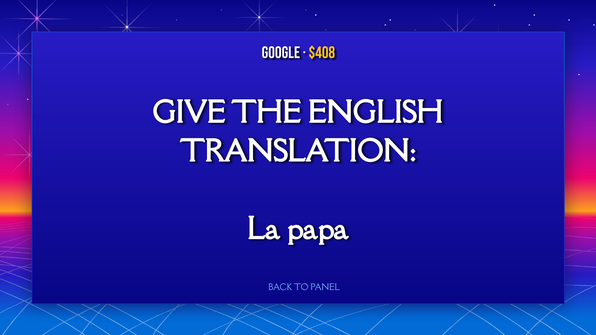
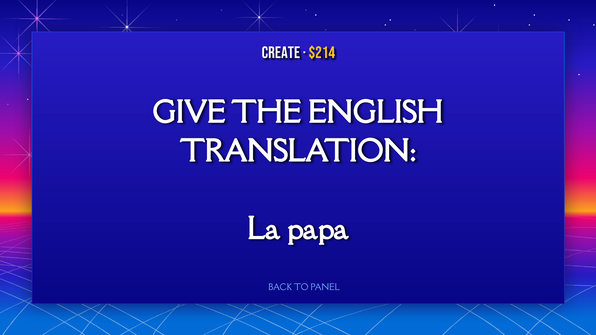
Google: Google -> Create
$408: $408 -> $214
